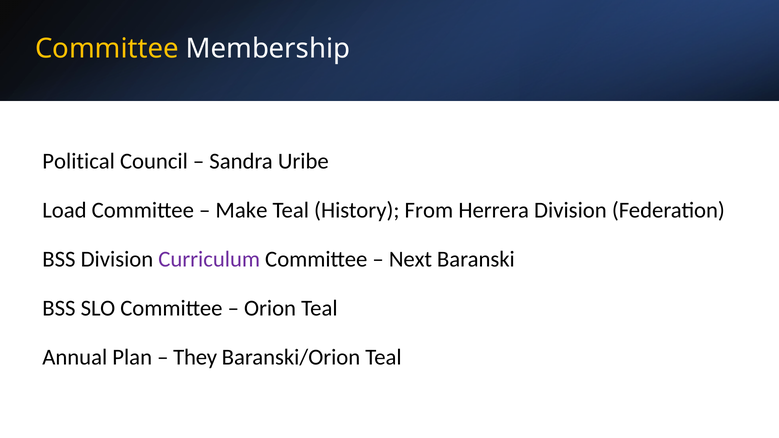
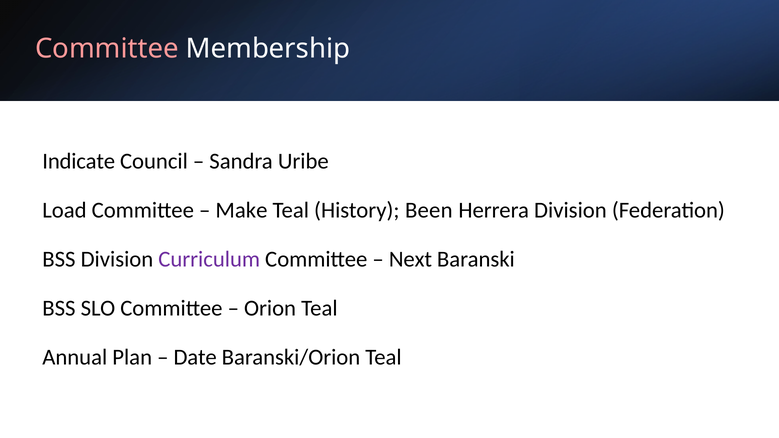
Committee at (107, 49) colour: yellow -> pink
Political: Political -> Indicate
From: From -> Been
They: They -> Date
